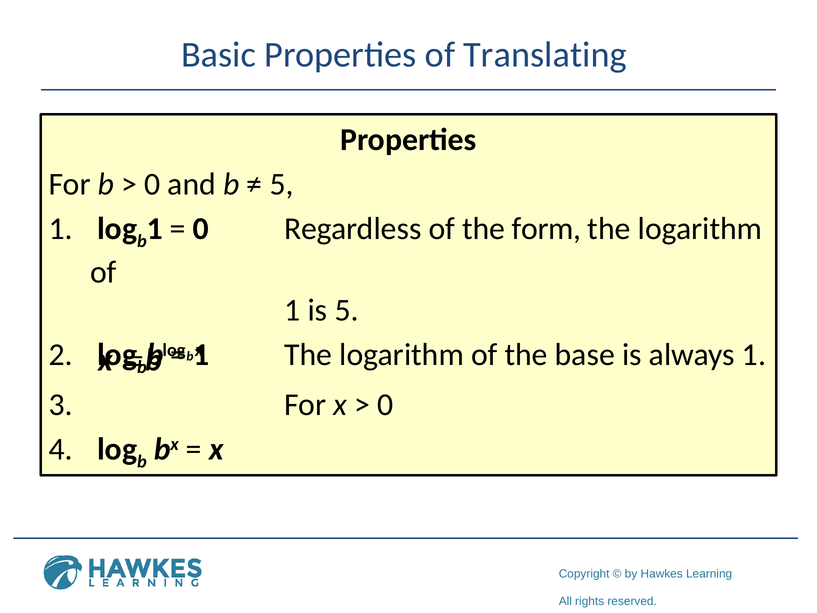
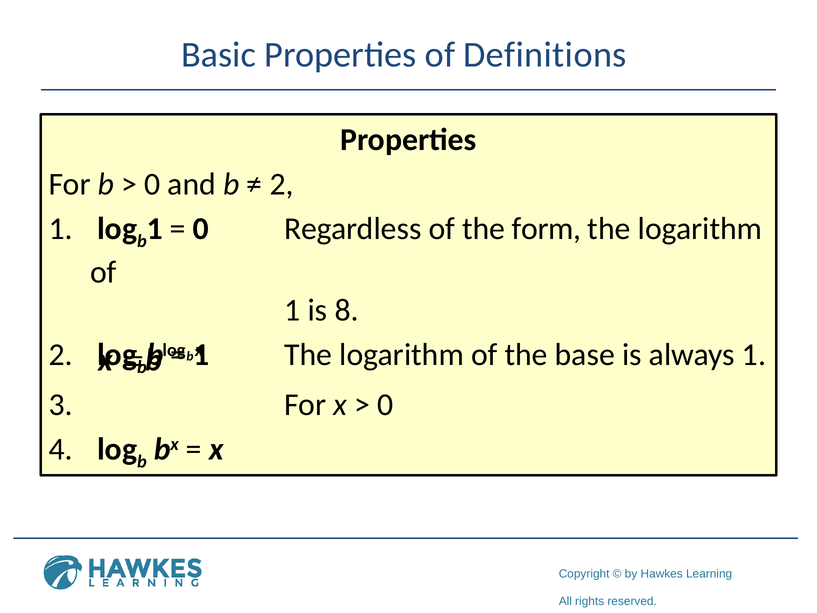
Translating: Translating -> Definitions
5 at (281, 184): 5 -> 2
is 5: 5 -> 8
